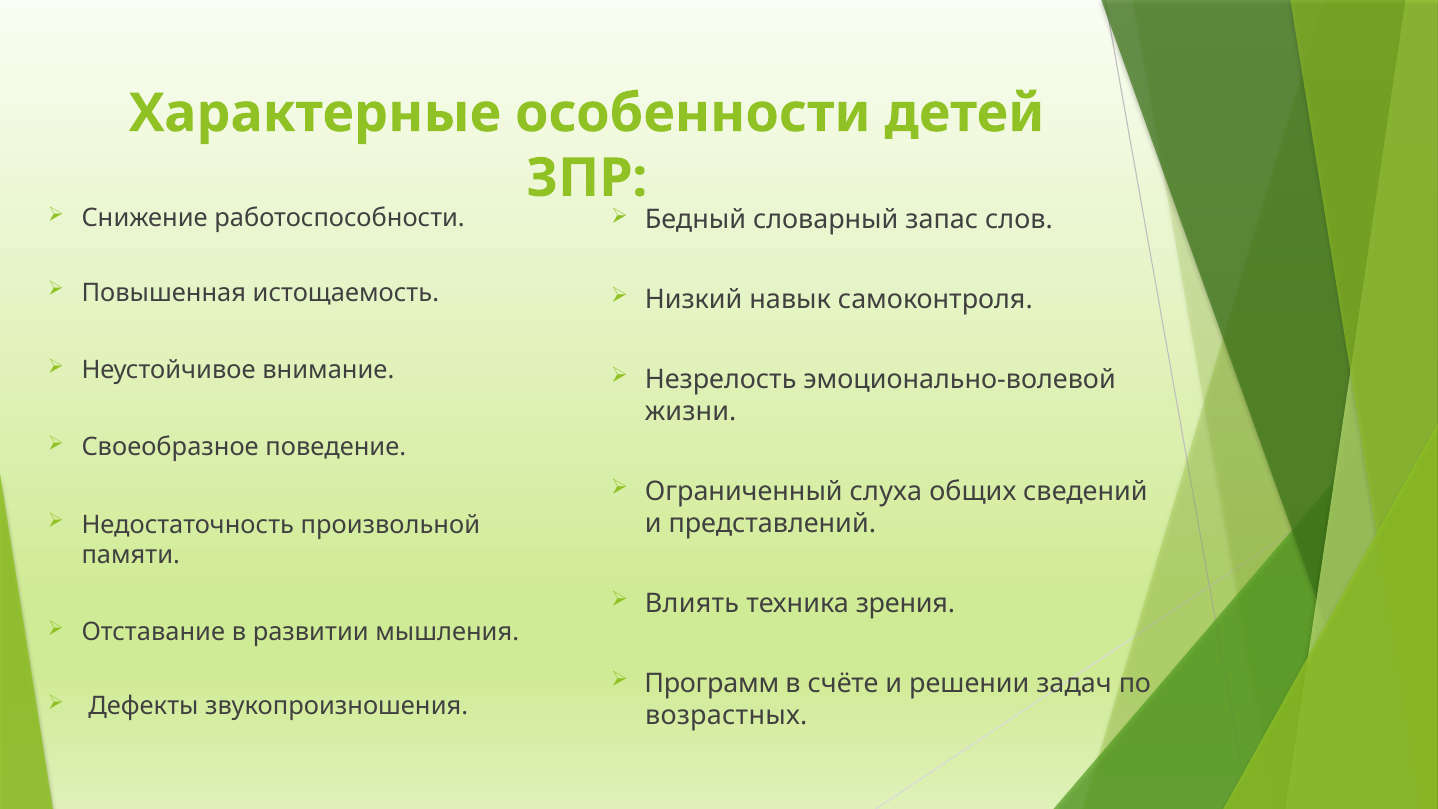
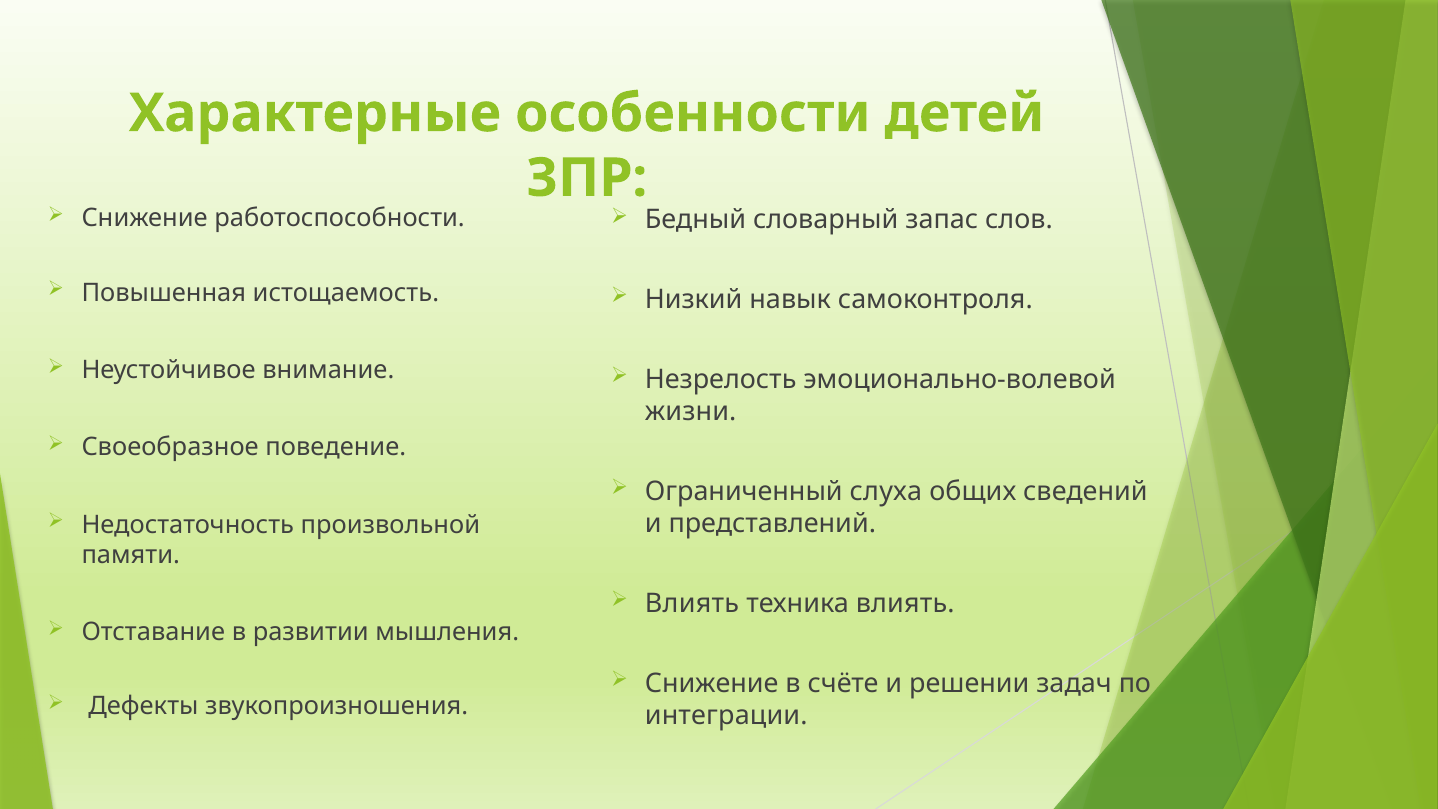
техника зрения: зрения -> влиять
Программ at (712, 683): Программ -> Снижение
возрастных: возрастных -> интеграции
